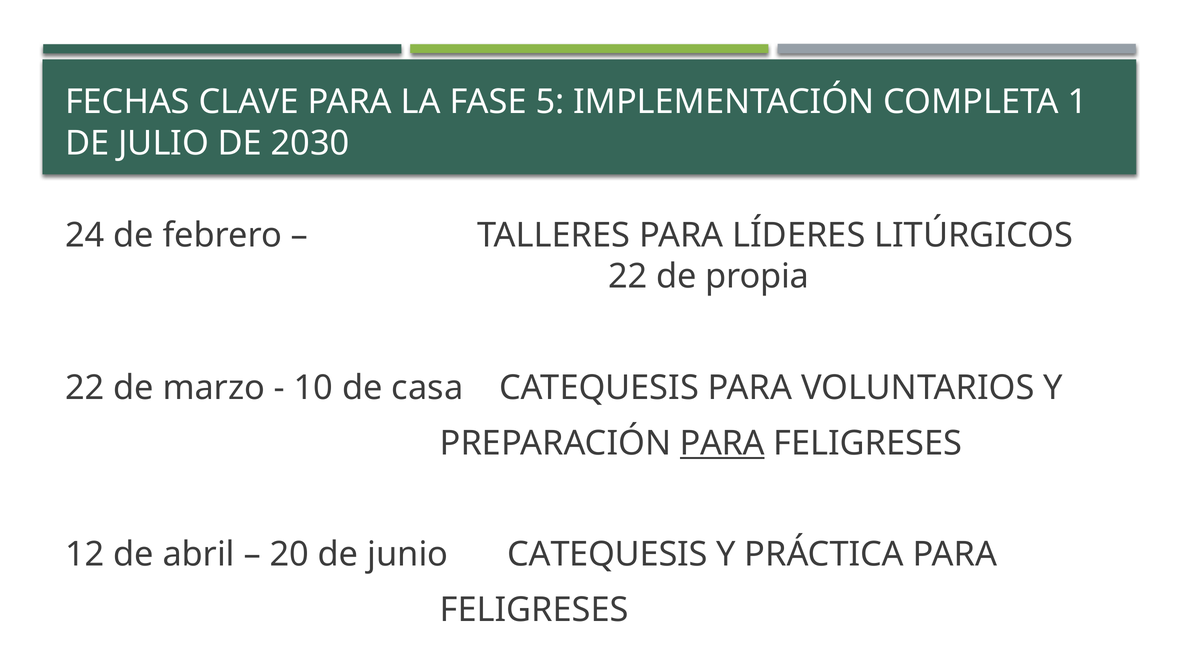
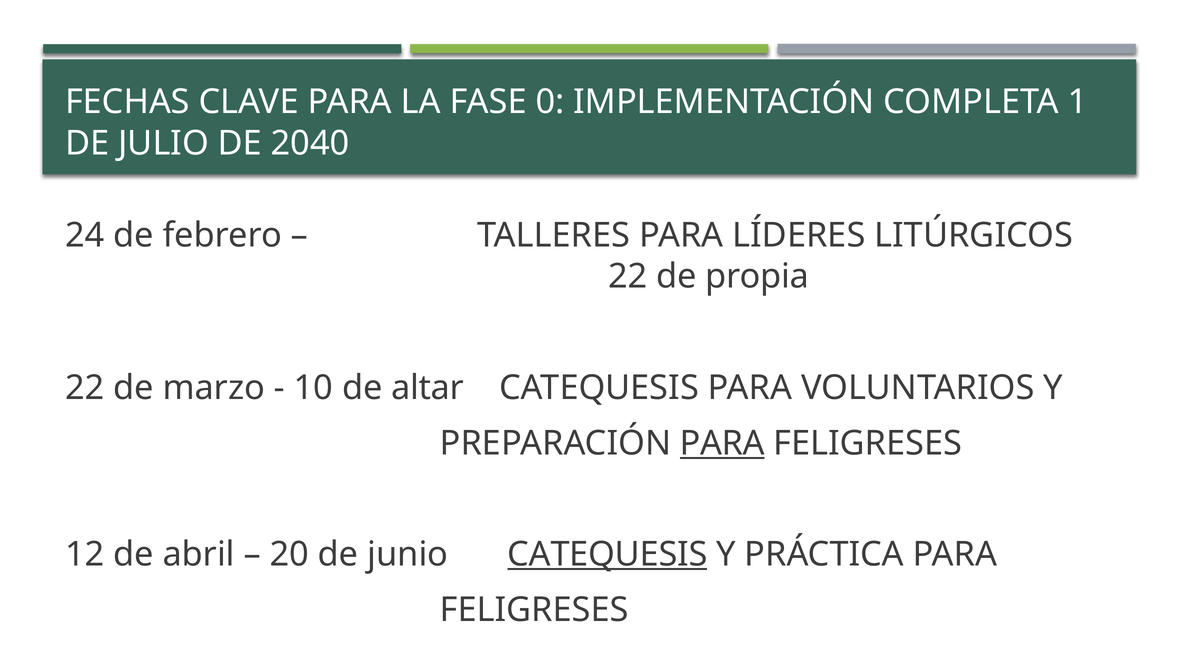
5: 5 -> 0
2030: 2030 -> 2040
casa: casa -> altar
CATEQUESIS at (607, 554) underline: none -> present
